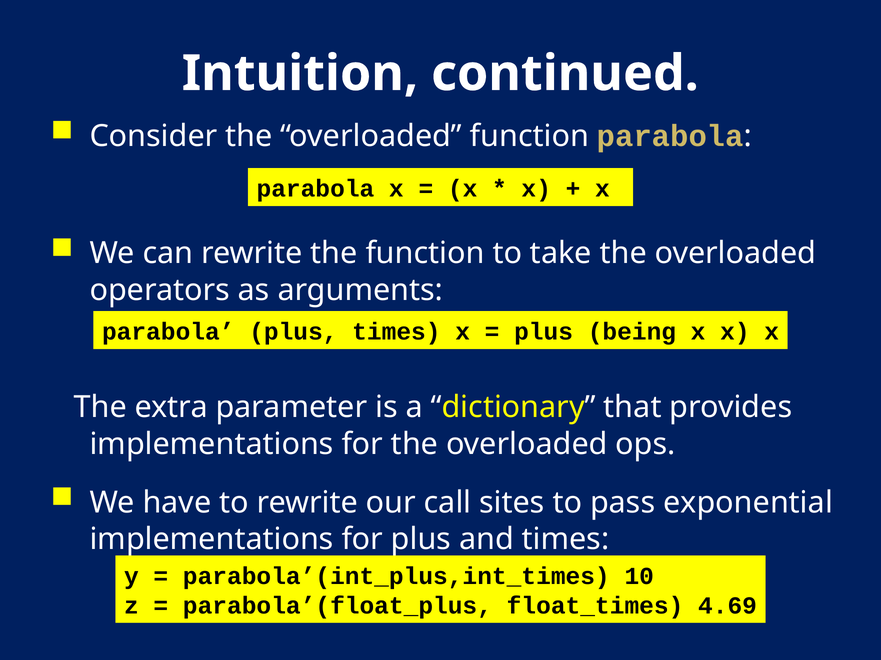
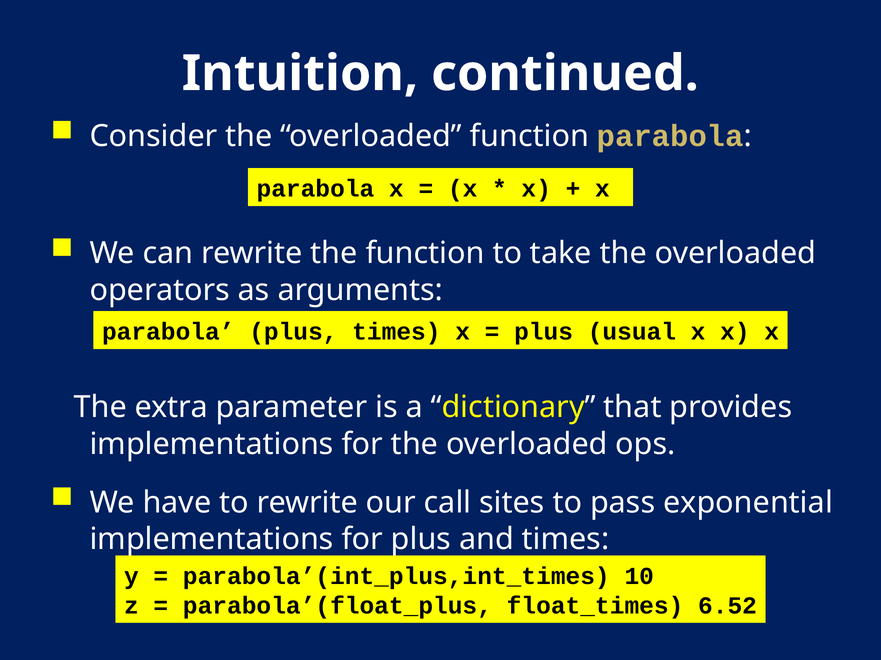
being: being -> usual
4.69: 4.69 -> 6.52
